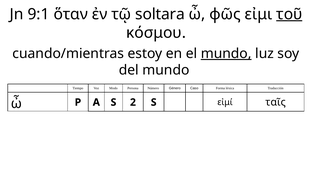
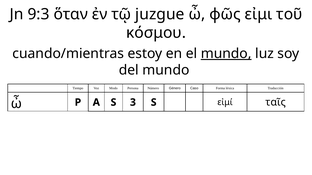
9:1: 9:1 -> 9:3
soltara: soltara -> juzgue
τοῦ underline: present -> none
2: 2 -> 3
